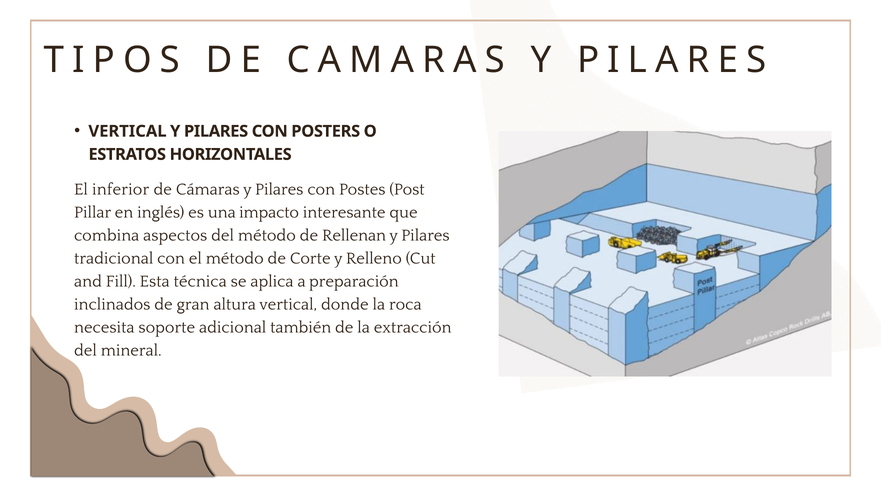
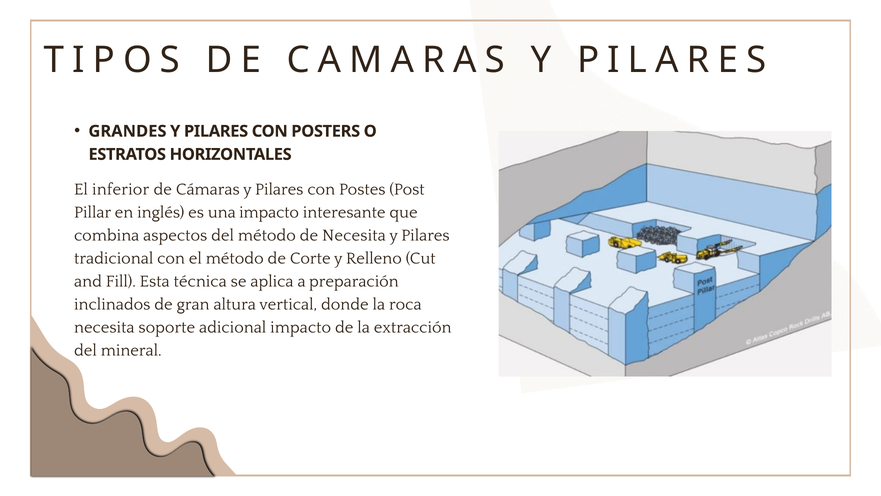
VERTICAL at (127, 131): VERTICAL -> GRANDES
de Rellenan: Rellenan -> Necesita
también at (301, 327): también -> impacto
